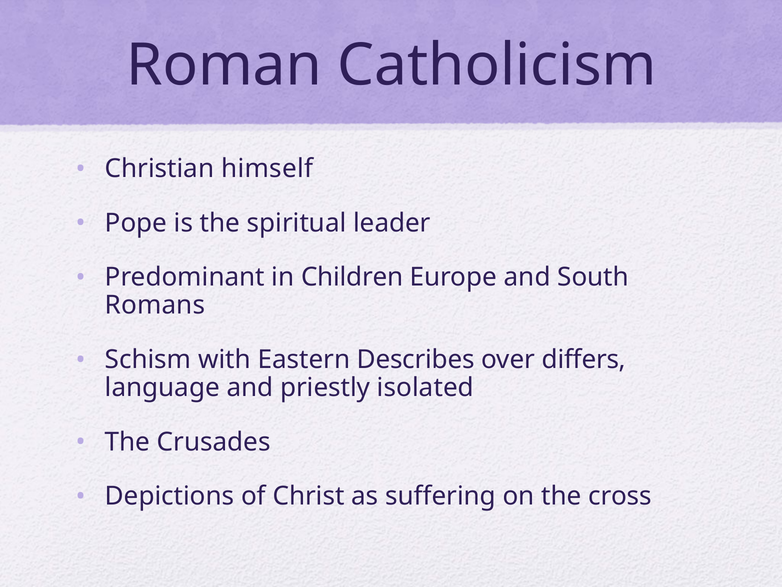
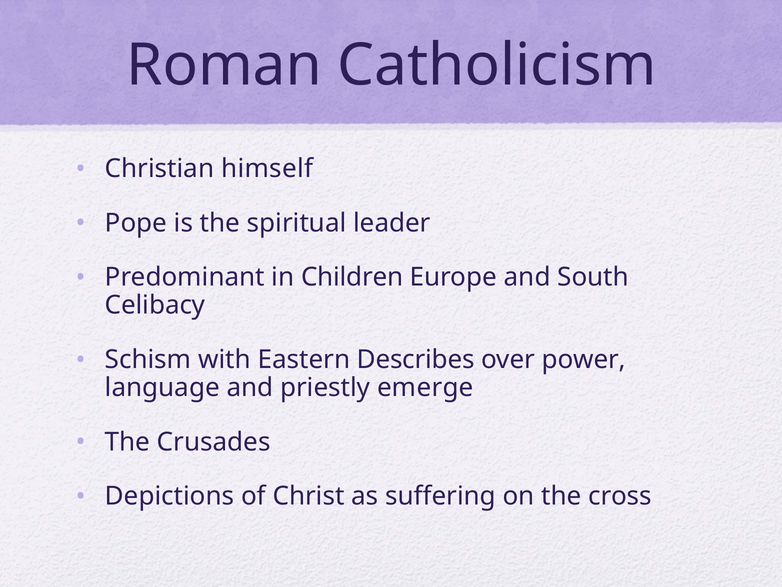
Romans: Romans -> Celibacy
differs: differs -> power
isolated: isolated -> emerge
